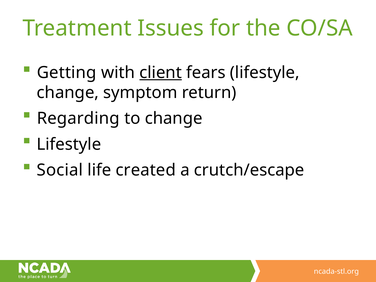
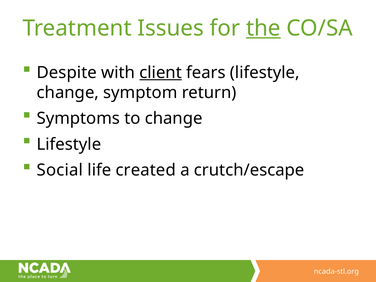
the underline: none -> present
Getting: Getting -> Despite
Regarding: Regarding -> Symptoms
